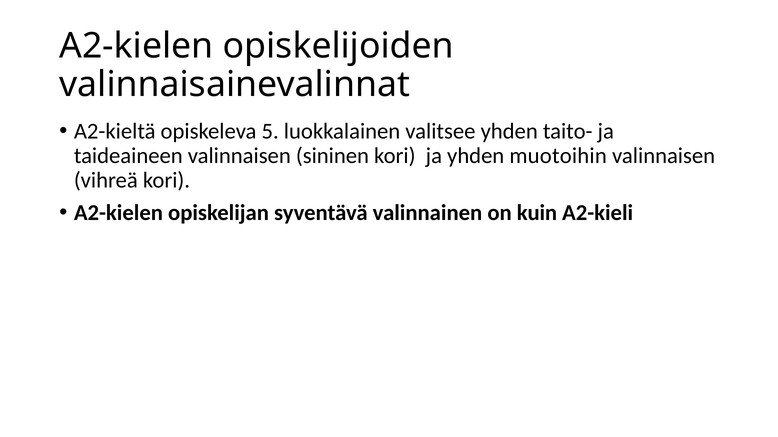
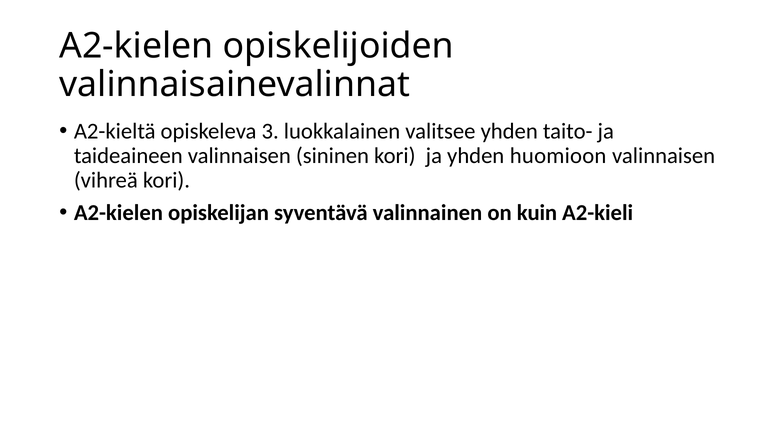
5: 5 -> 3
muotoihin: muotoihin -> huomioon
